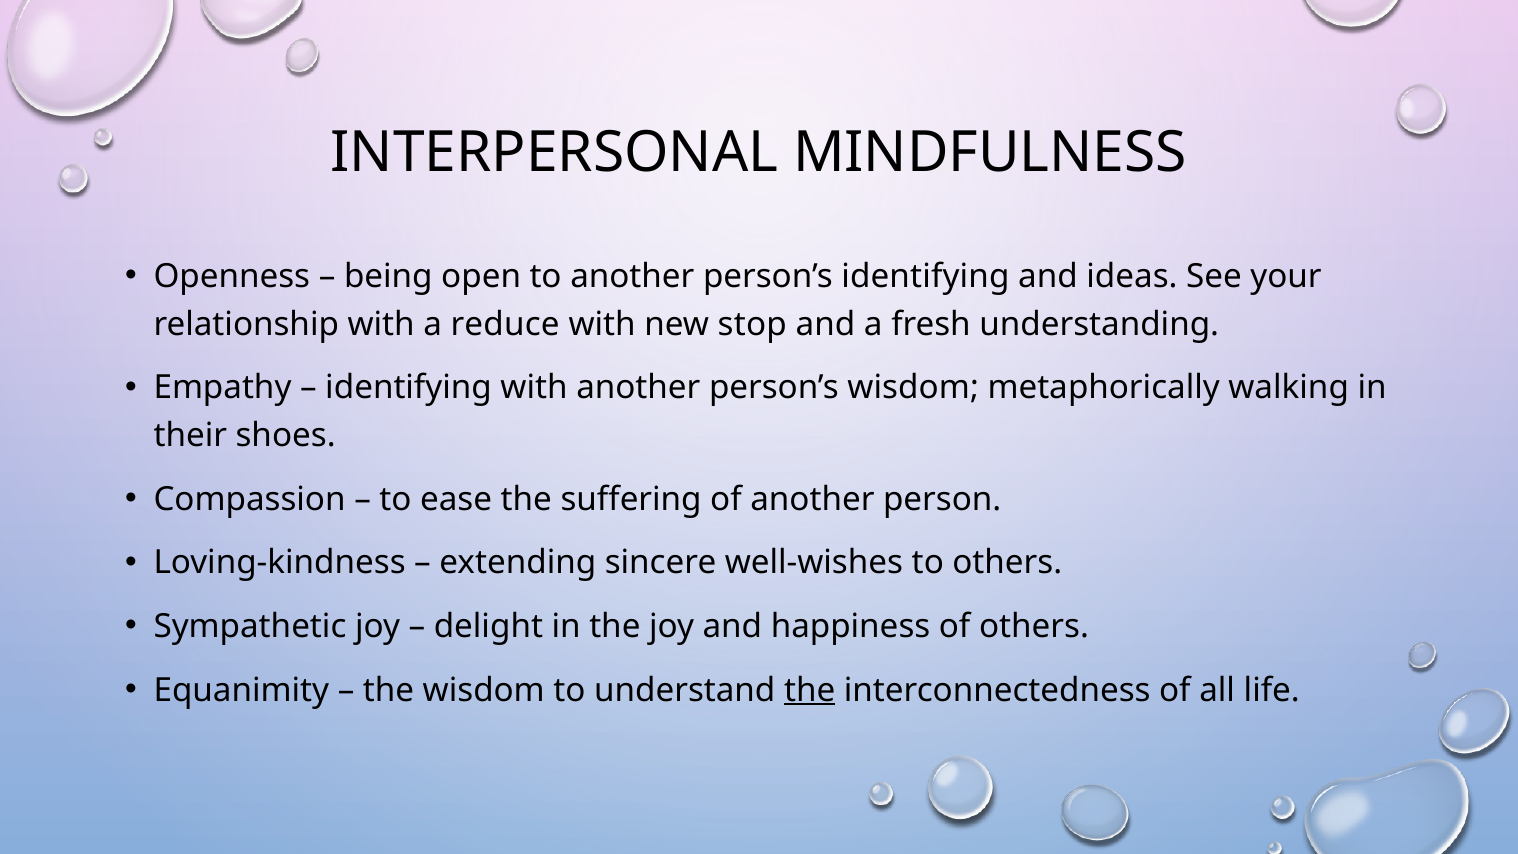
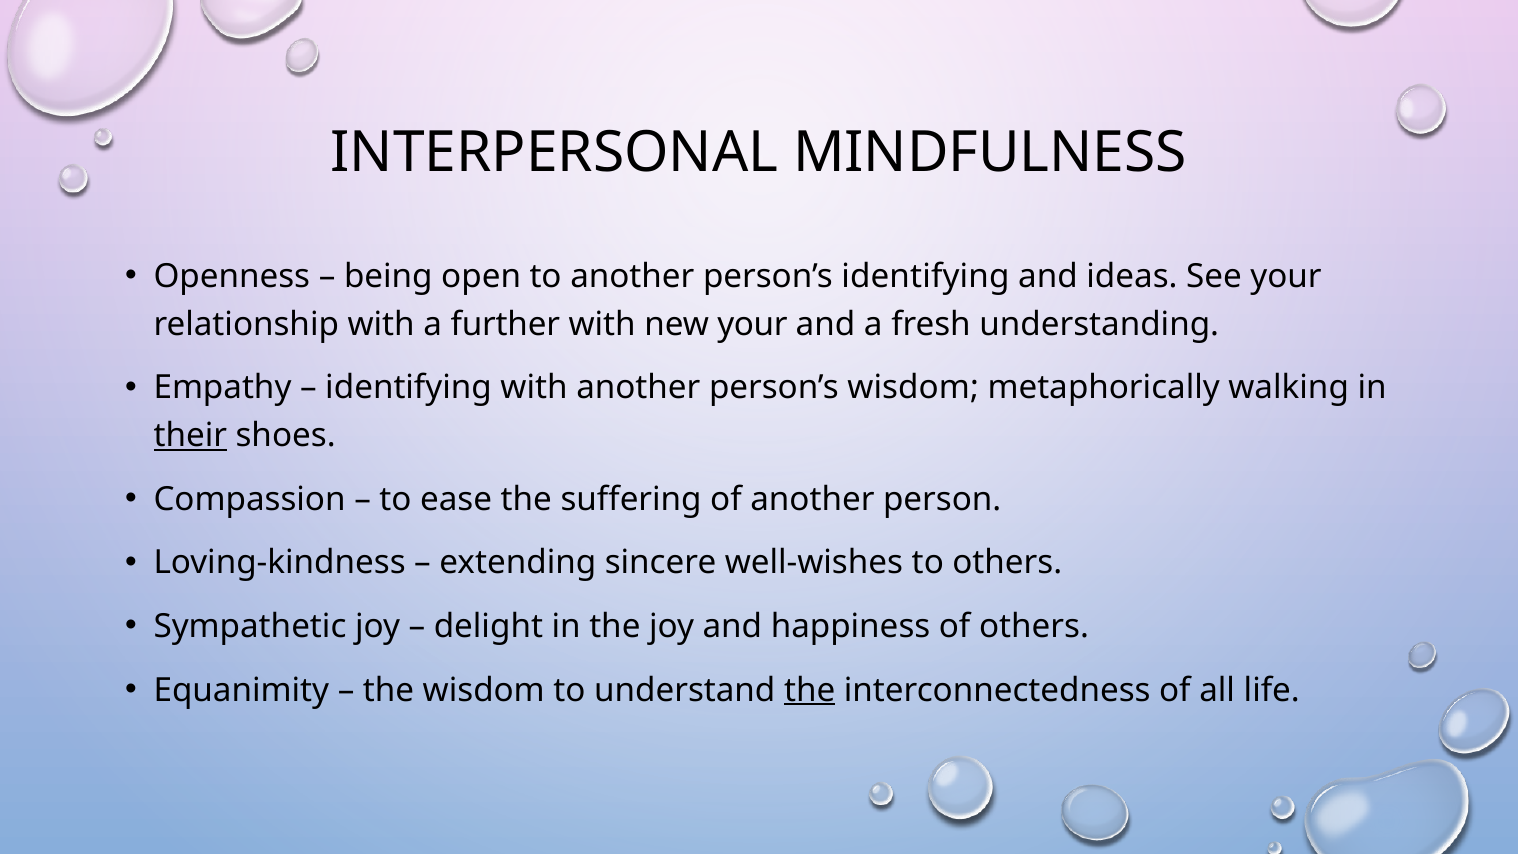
reduce: reduce -> further
new stop: stop -> your
their underline: none -> present
